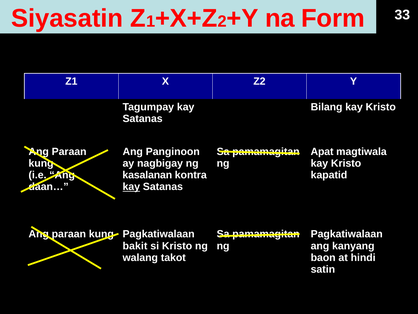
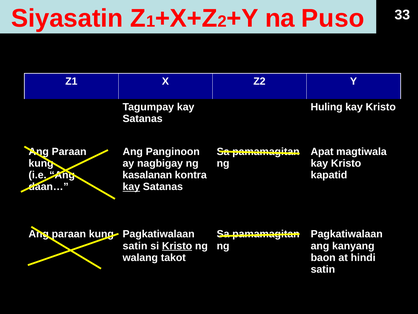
Form: Form -> Puso
Bilang: Bilang -> Huling
bakit at (135, 245): bakit -> satin
Kristo at (177, 245) underline: none -> present
